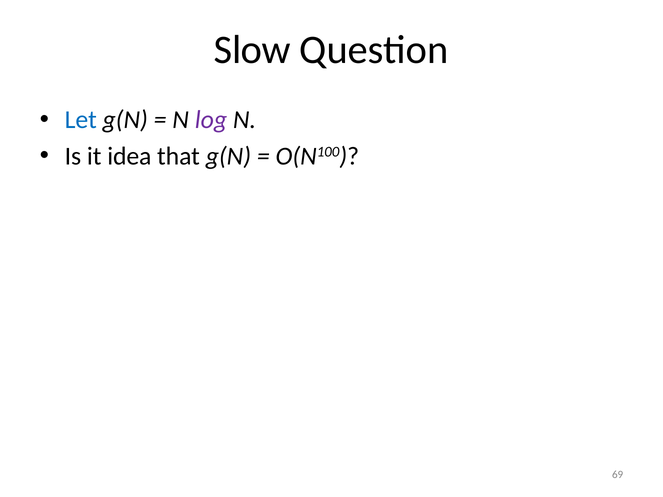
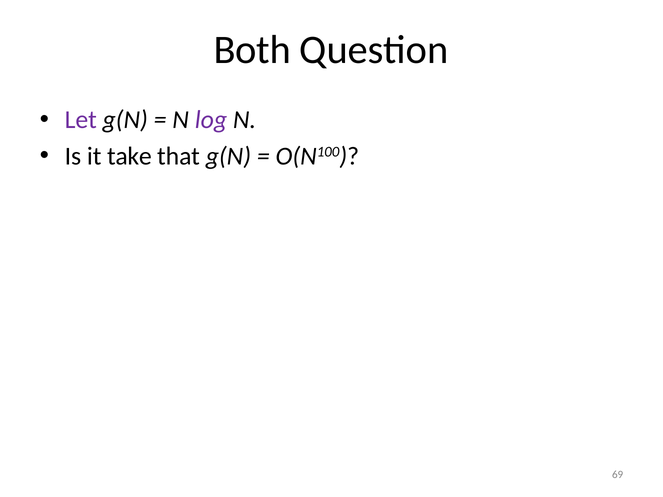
Slow: Slow -> Both
Let colour: blue -> purple
idea: idea -> take
